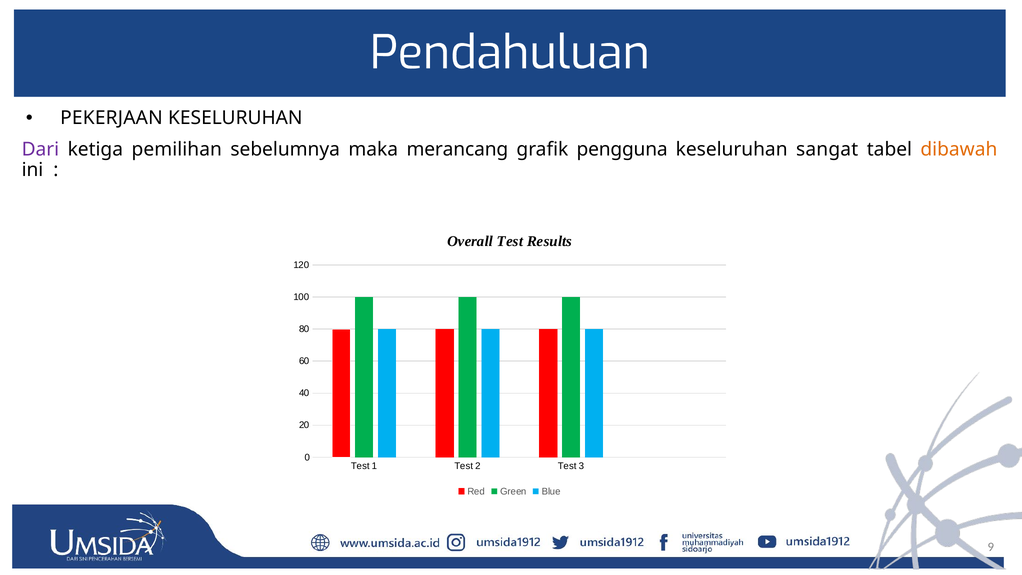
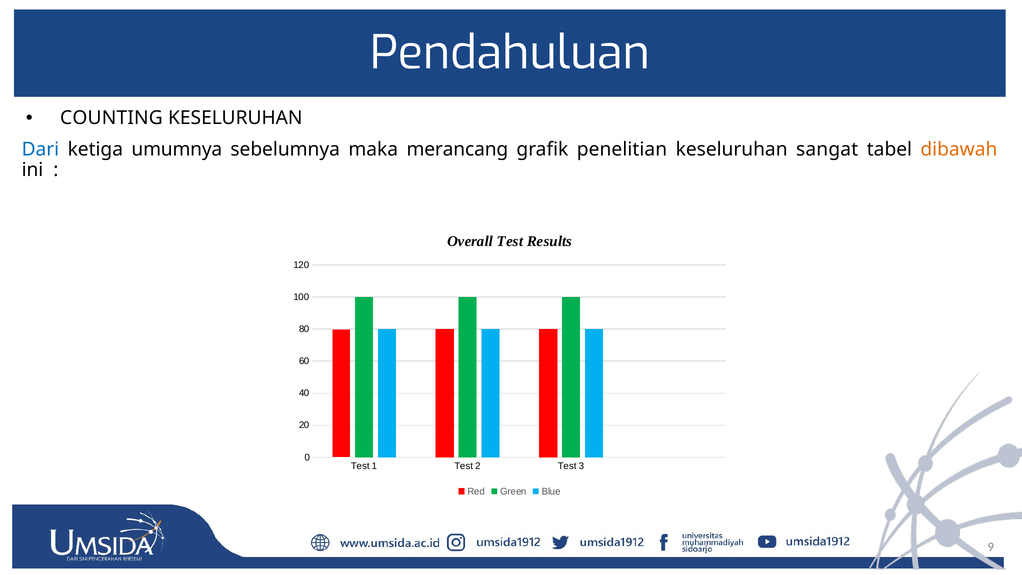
PEKERJAAN: PEKERJAAN -> COUNTING
Dari colour: purple -> blue
pemilihan: pemilihan -> umumnya
pengguna: pengguna -> penelitian
